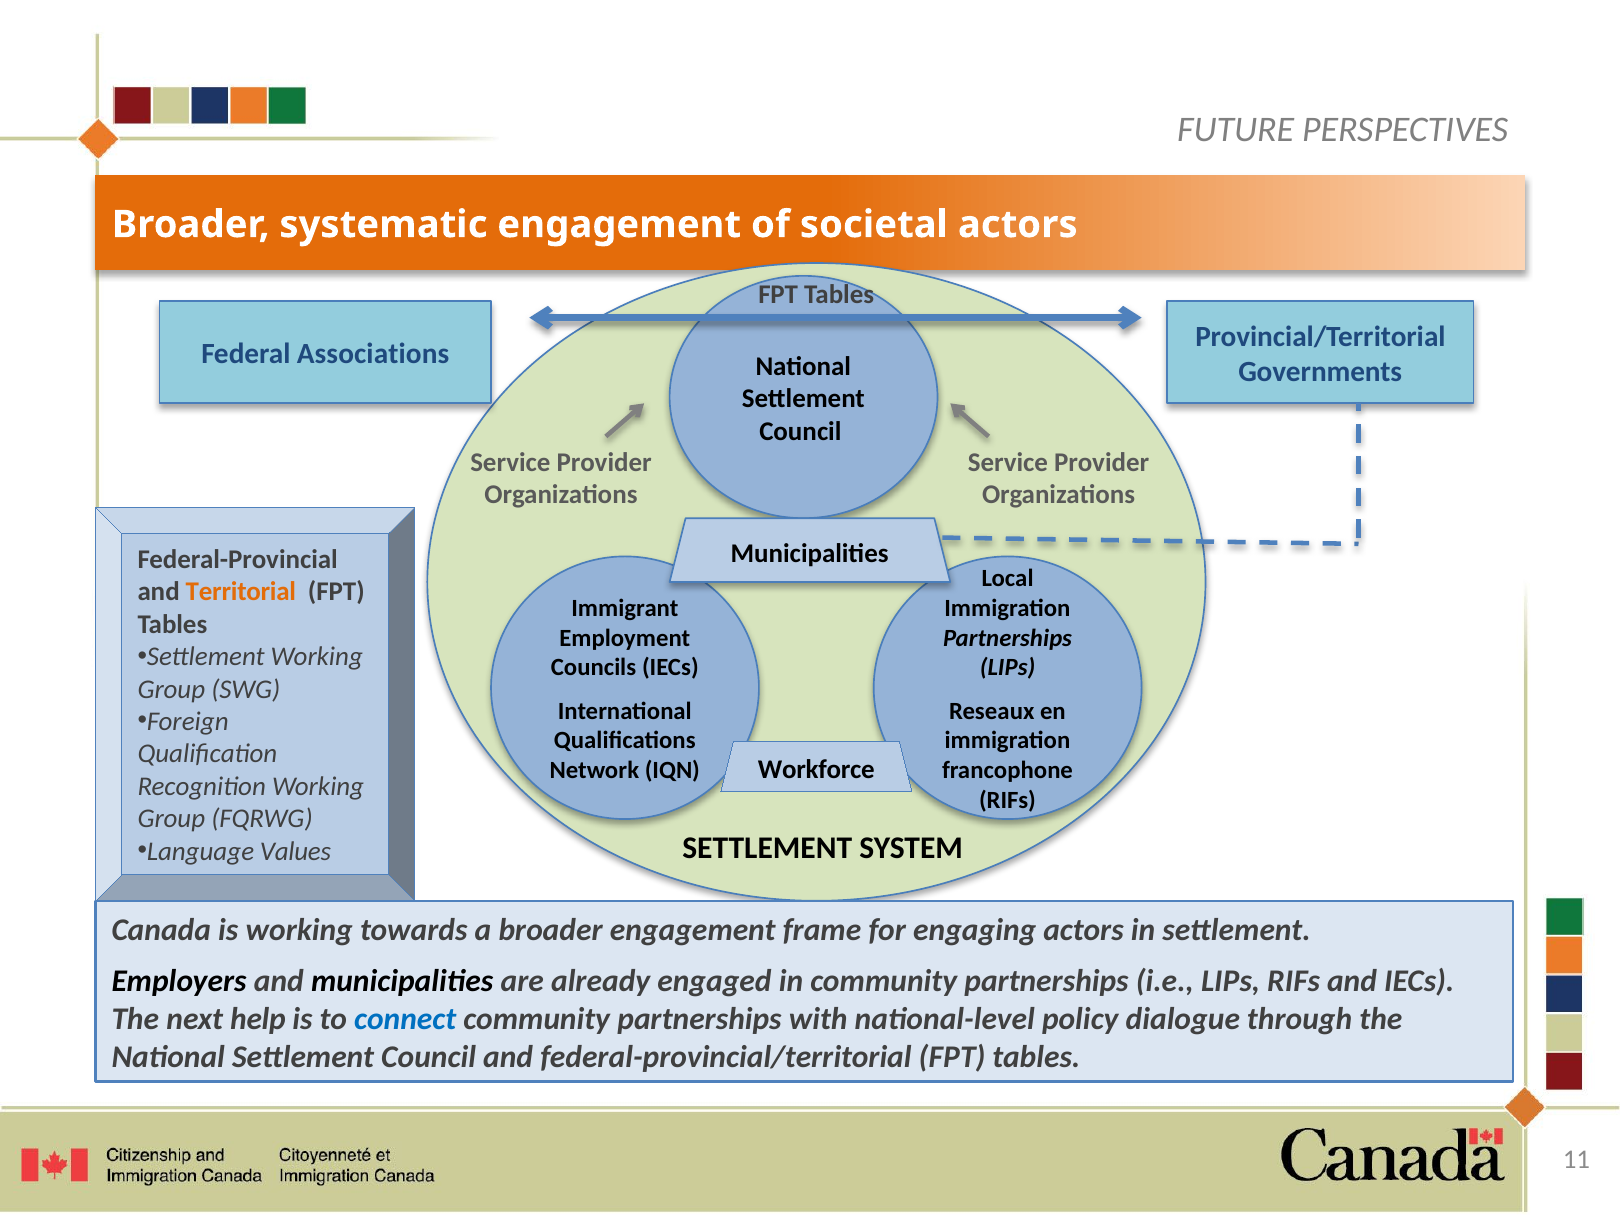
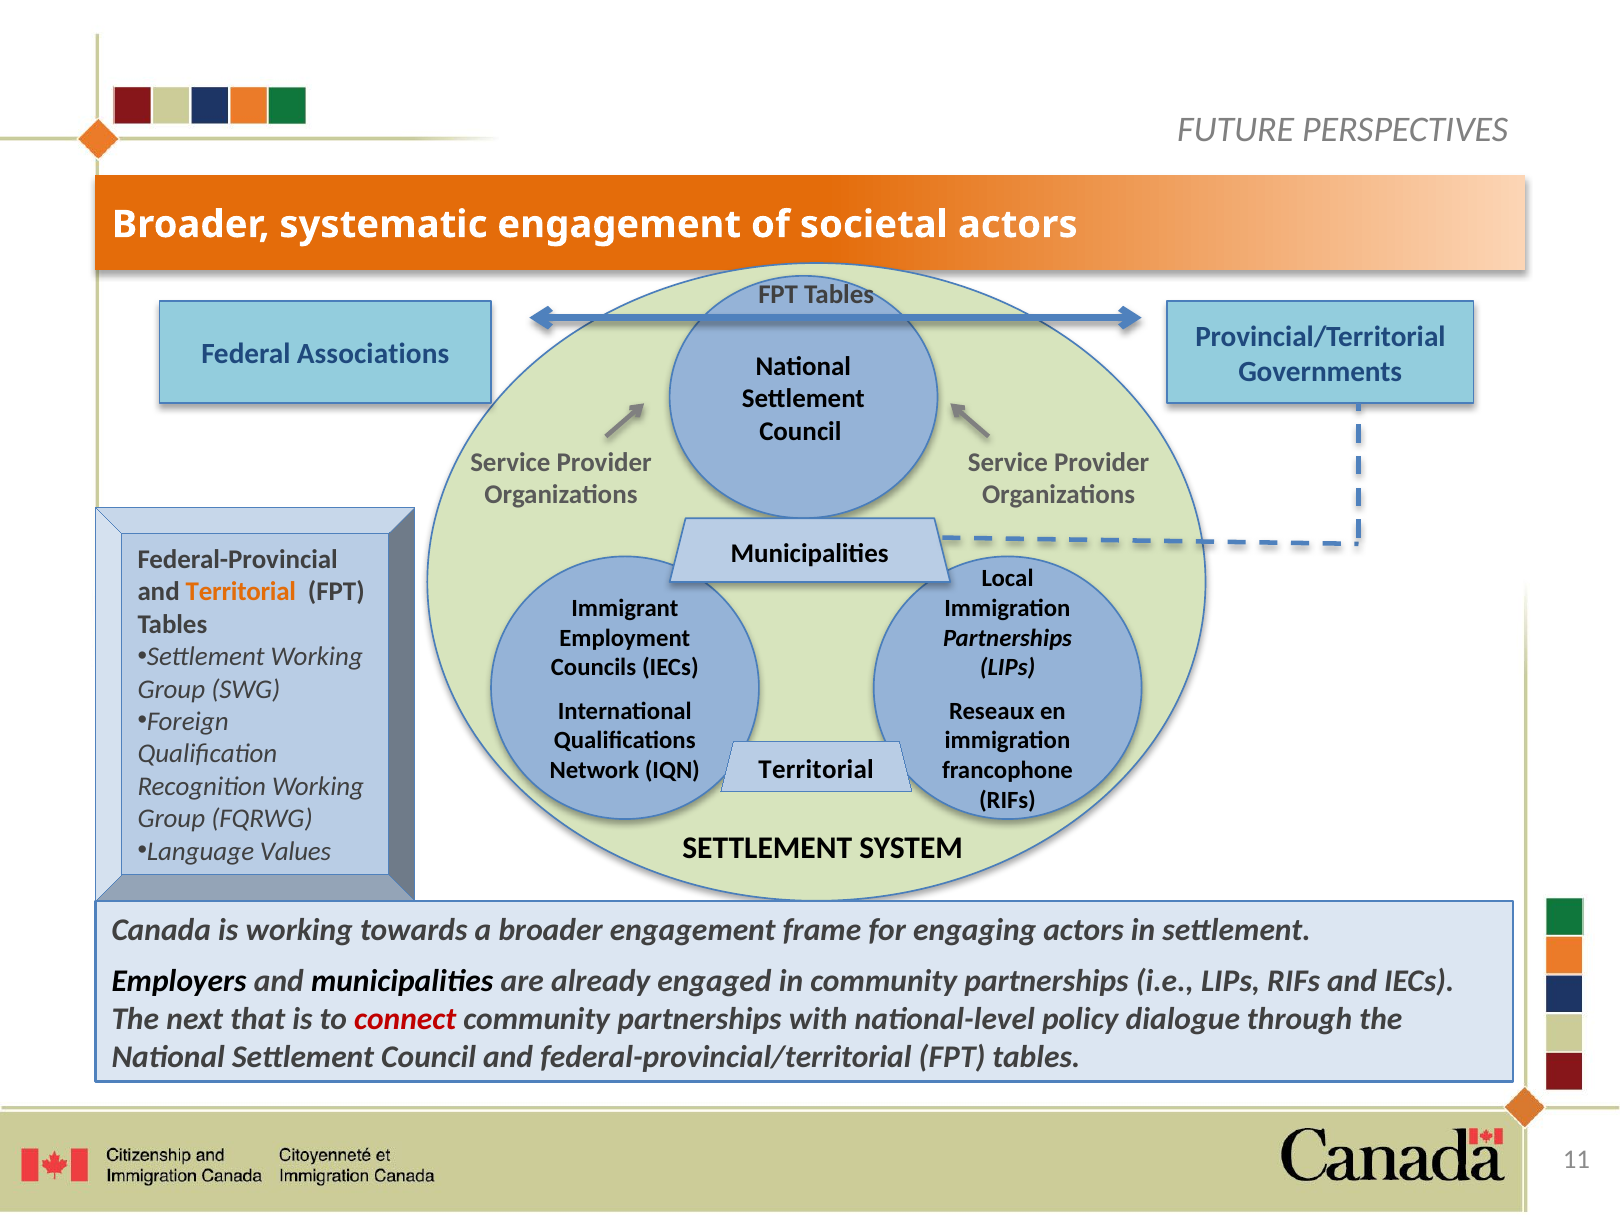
Workforce at (816, 770): Workforce -> Territorial
help: help -> that
connect colour: blue -> red
